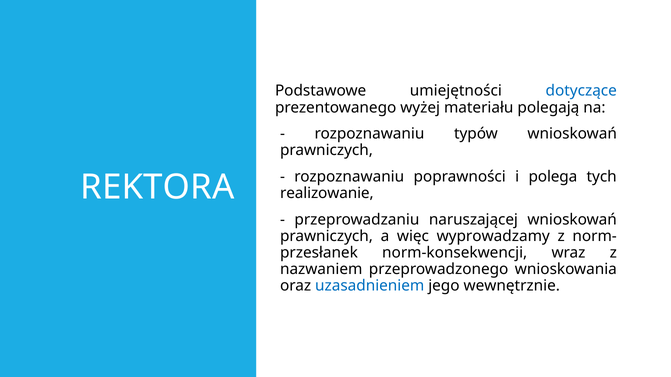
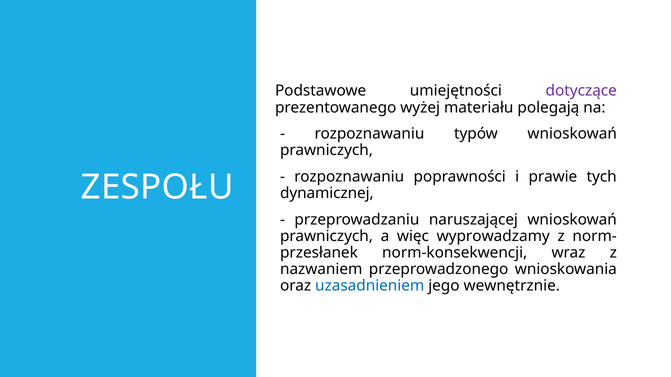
dotyczące colour: blue -> purple
polega: polega -> prawie
REKTORA: REKTORA -> ZESPOŁU
realizowanie: realizowanie -> dynamicznej
